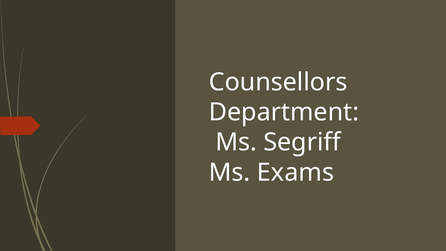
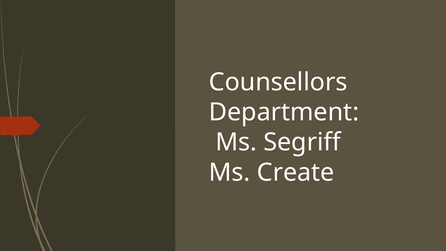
Exams: Exams -> Create
